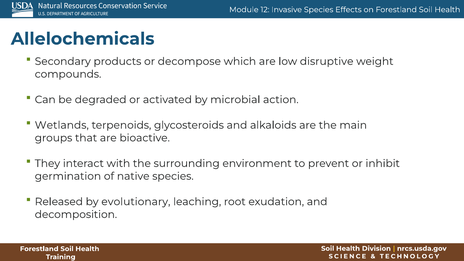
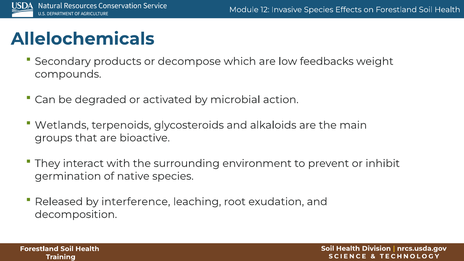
disruptive: disruptive -> feedbacks
evolutionary: evolutionary -> interference
